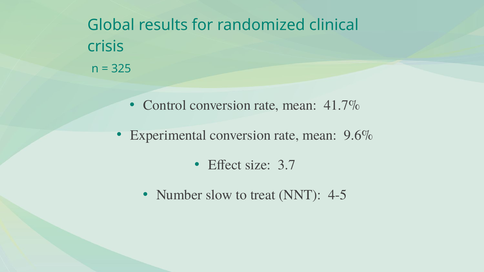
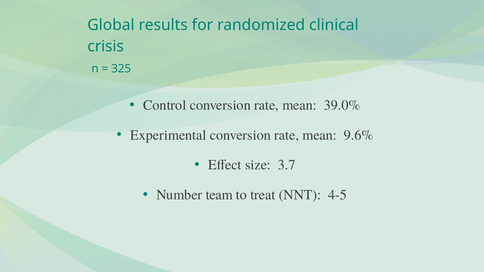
41.7%: 41.7% -> 39.0%
slow: slow -> team
